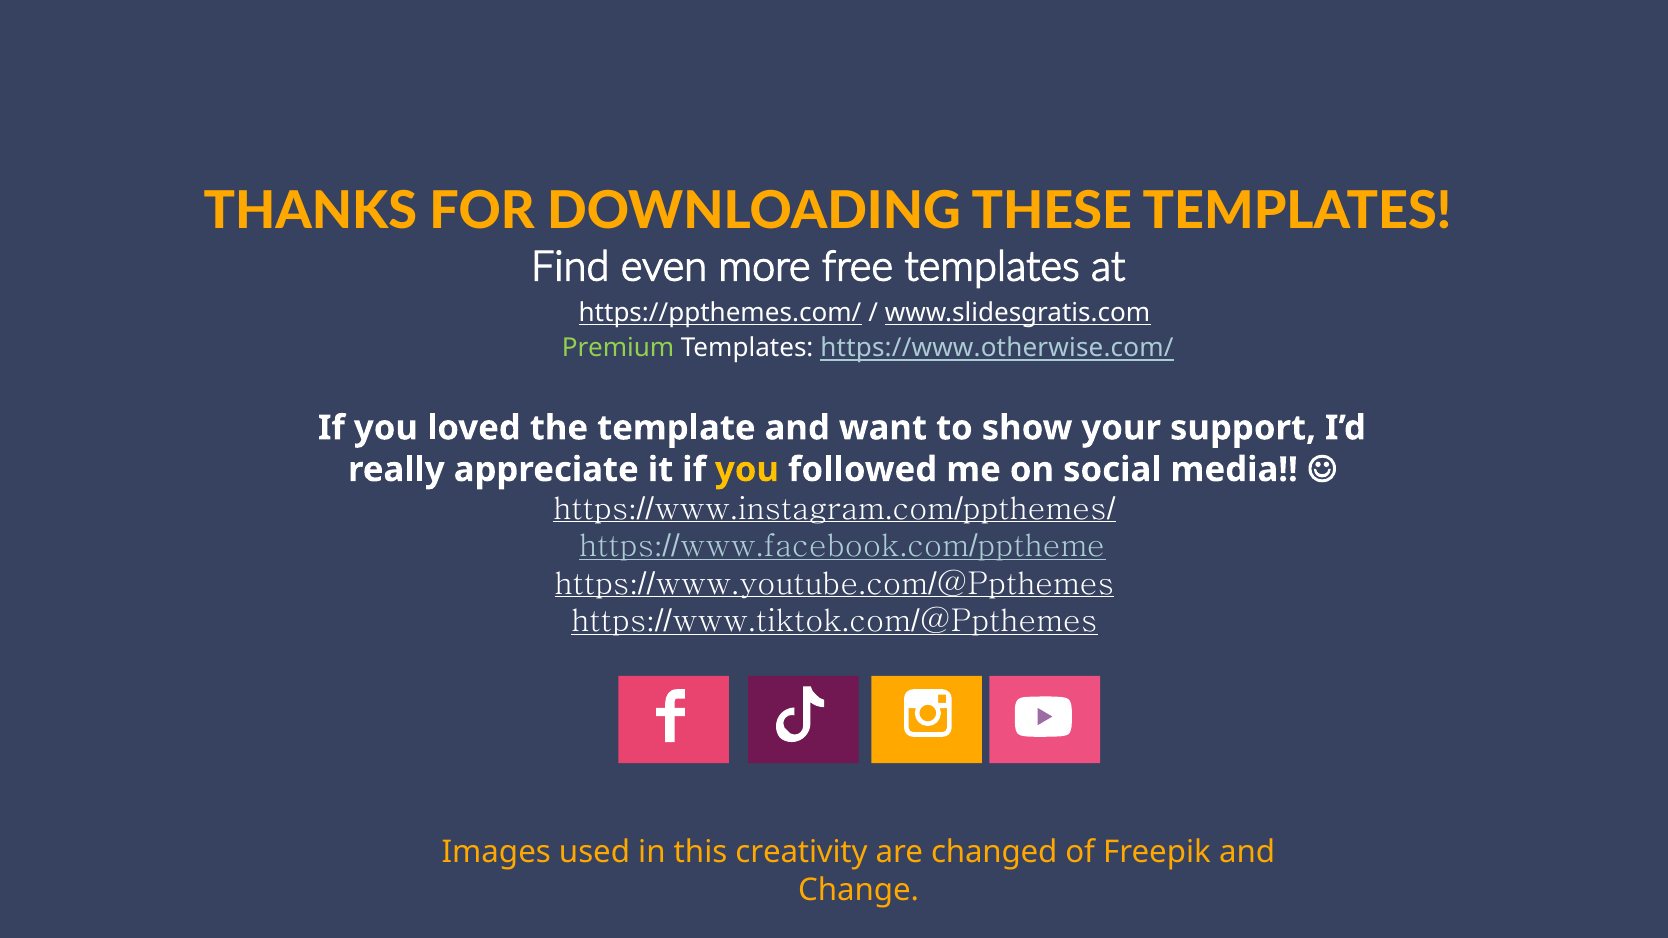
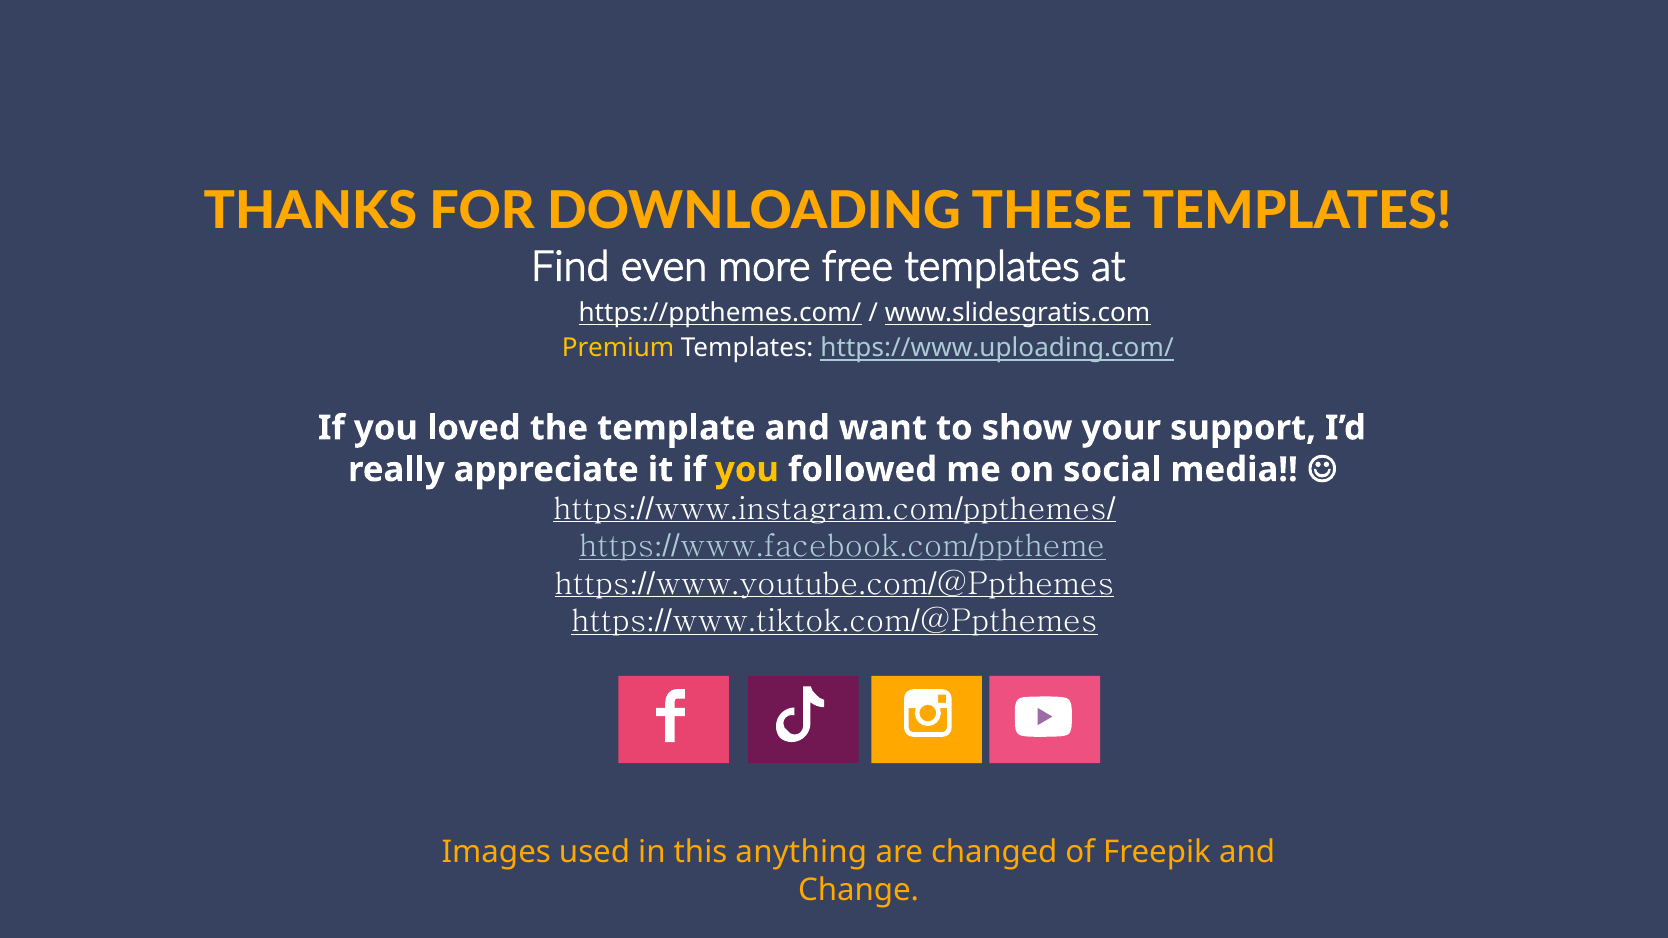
Premium colour: light green -> yellow
https://www.otherwise.com/: https://www.otherwise.com/ -> https://www.uploading.com/
creativity: creativity -> anything
